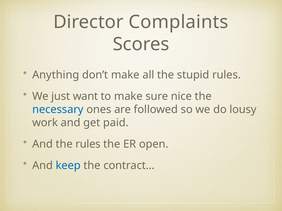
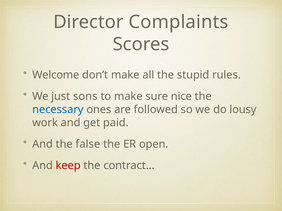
Anything: Anything -> Welcome
want: want -> sons
the rules: rules -> false
keep colour: blue -> red
